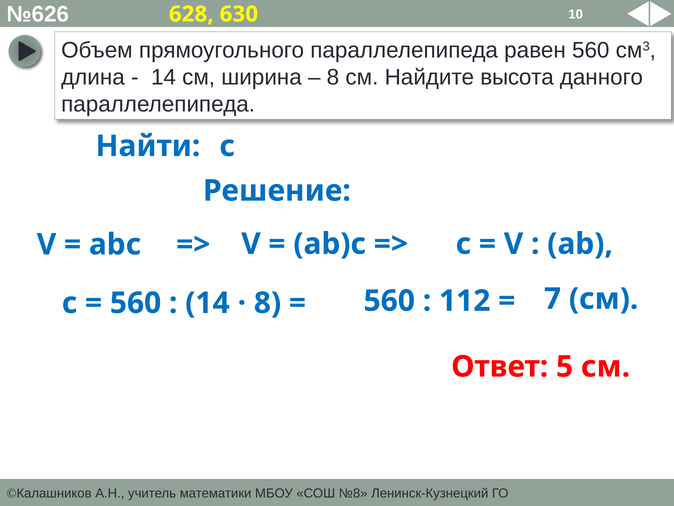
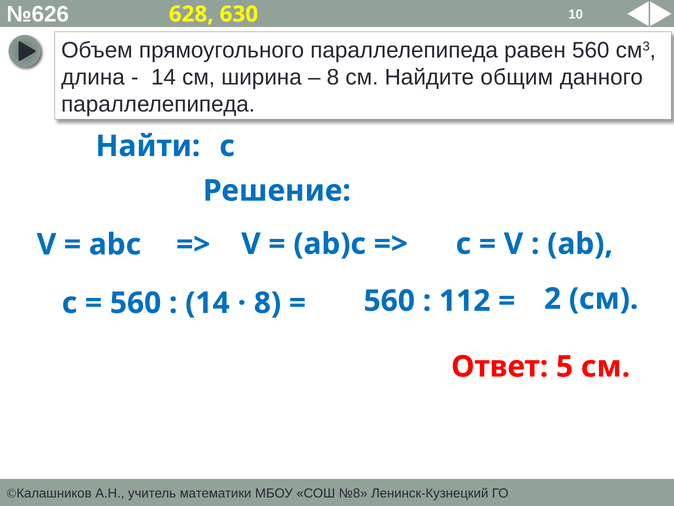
высота: высота -> общим
7: 7 -> 2
